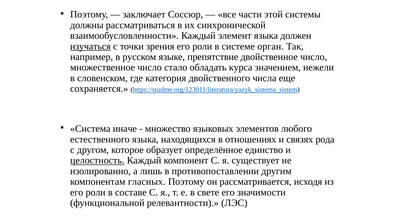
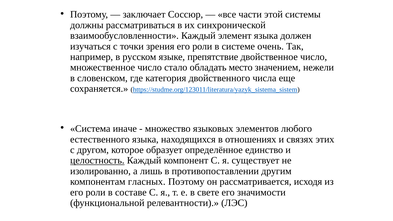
изучаться underline: present -> none
орган: орган -> очень
курса: курса -> место
рода: рода -> этих
